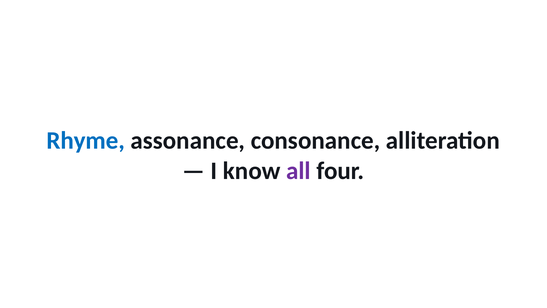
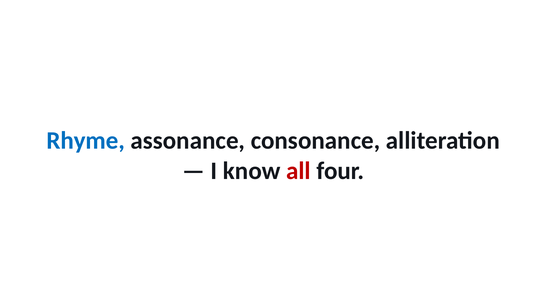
all colour: purple -> red
